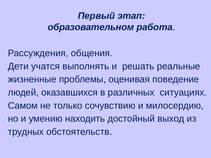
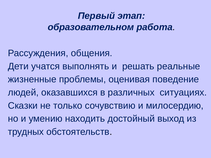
Самом: Самом -> Сказки
